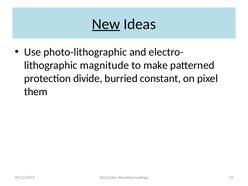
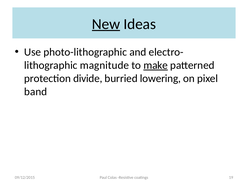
make underline: none -> present
constant: constant -> lowering
them: them -> band
